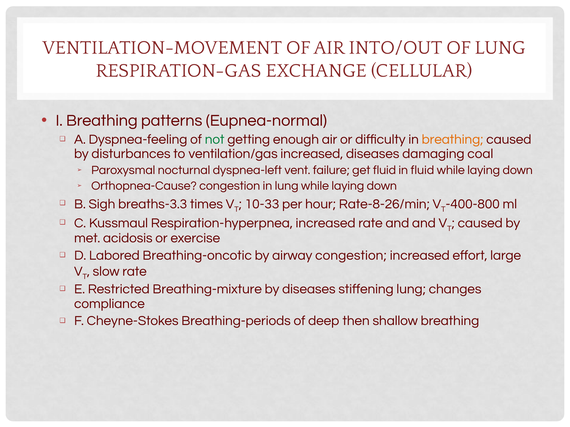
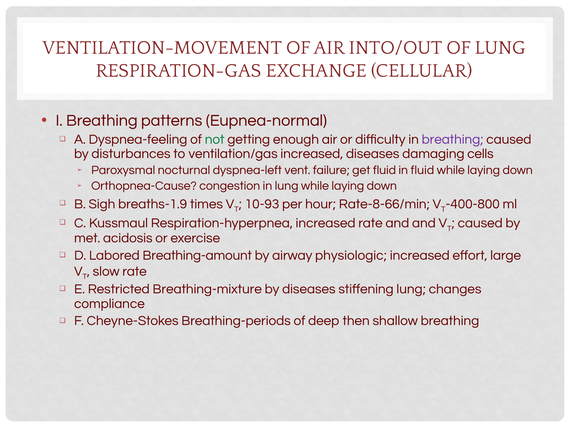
breathing at (453, 139) colour: orange -> purple
coal: coal -> cells
breaths-3.3: breaths-3.3 -> breaths-1.9
10-33: 10-33 -> 10-93
Rate-8-26/min: Rate-8-26/min -> Rate-8-66/min
Breathing-oncotic: Breathing-oncotic -> Breathing-amount
airway congestion: congestion -> physiologic
